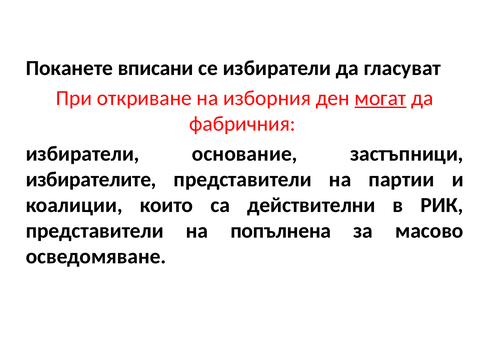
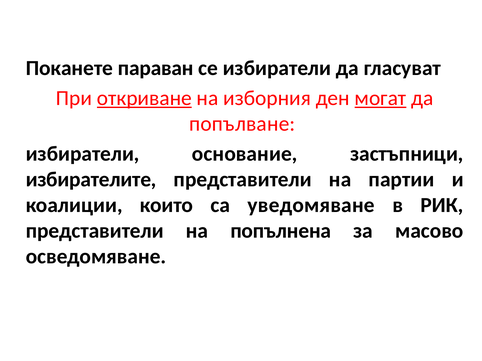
вписани: вписани -> параван
откриване underline: none -> present
фабричния: фабричния -> попълване
действителни: действителни -> уведомяване
